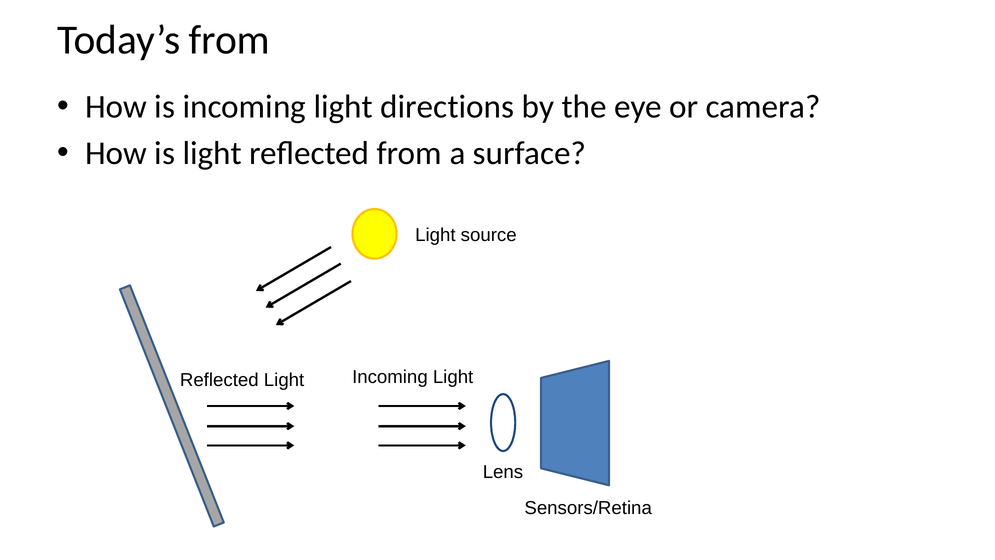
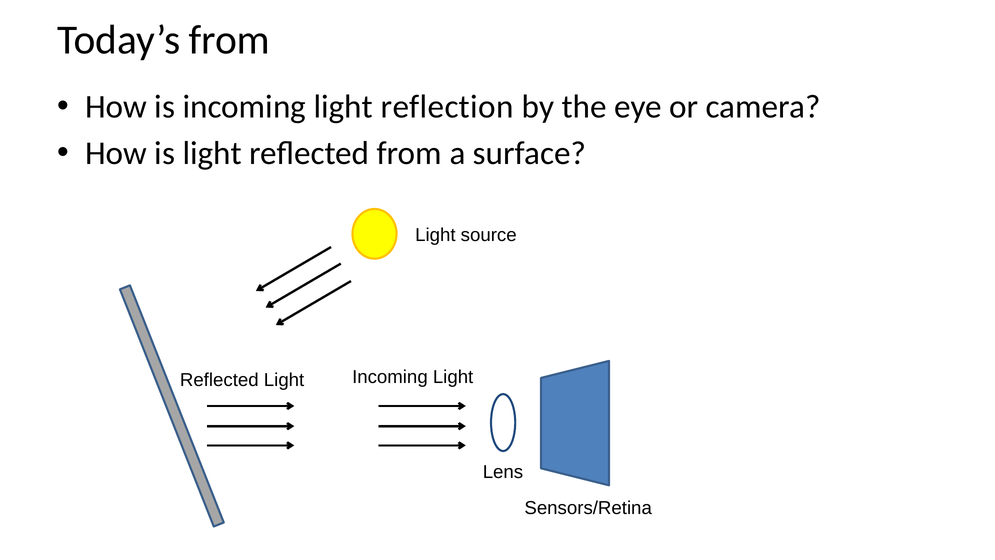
directions: directions -> reflection
